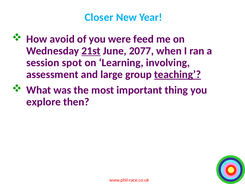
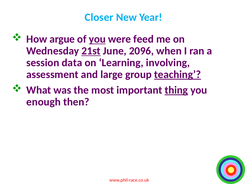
avoid: avoid -> argue
you at (97, 39) underline: none -> present
2077: 2077 -> 2096
spot: spot -> data
thing underline: none -> present
explore: explore -> enough
